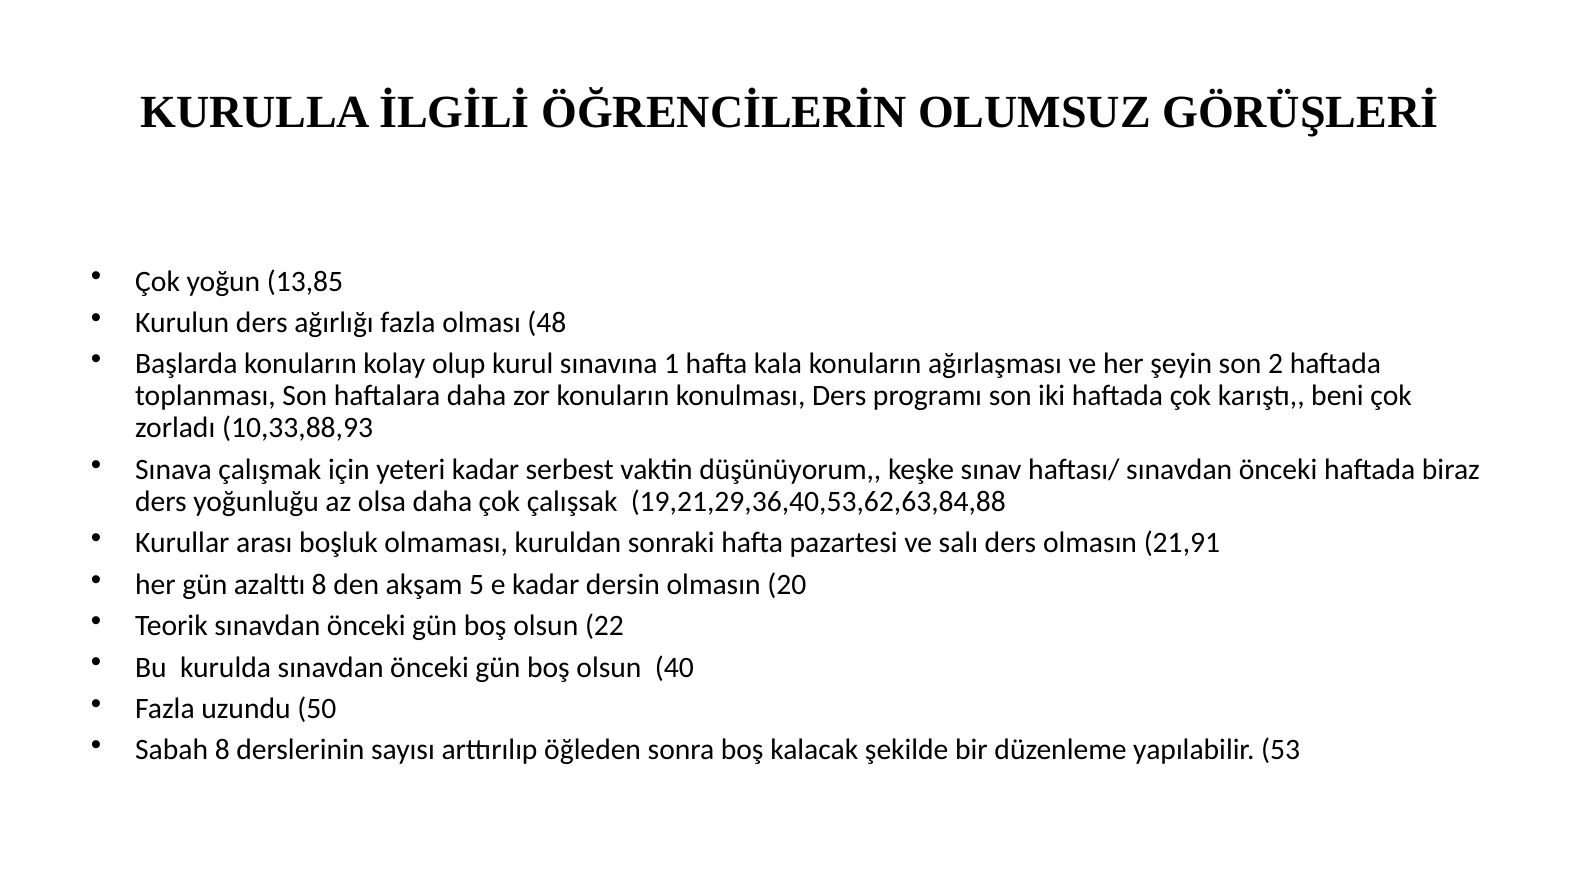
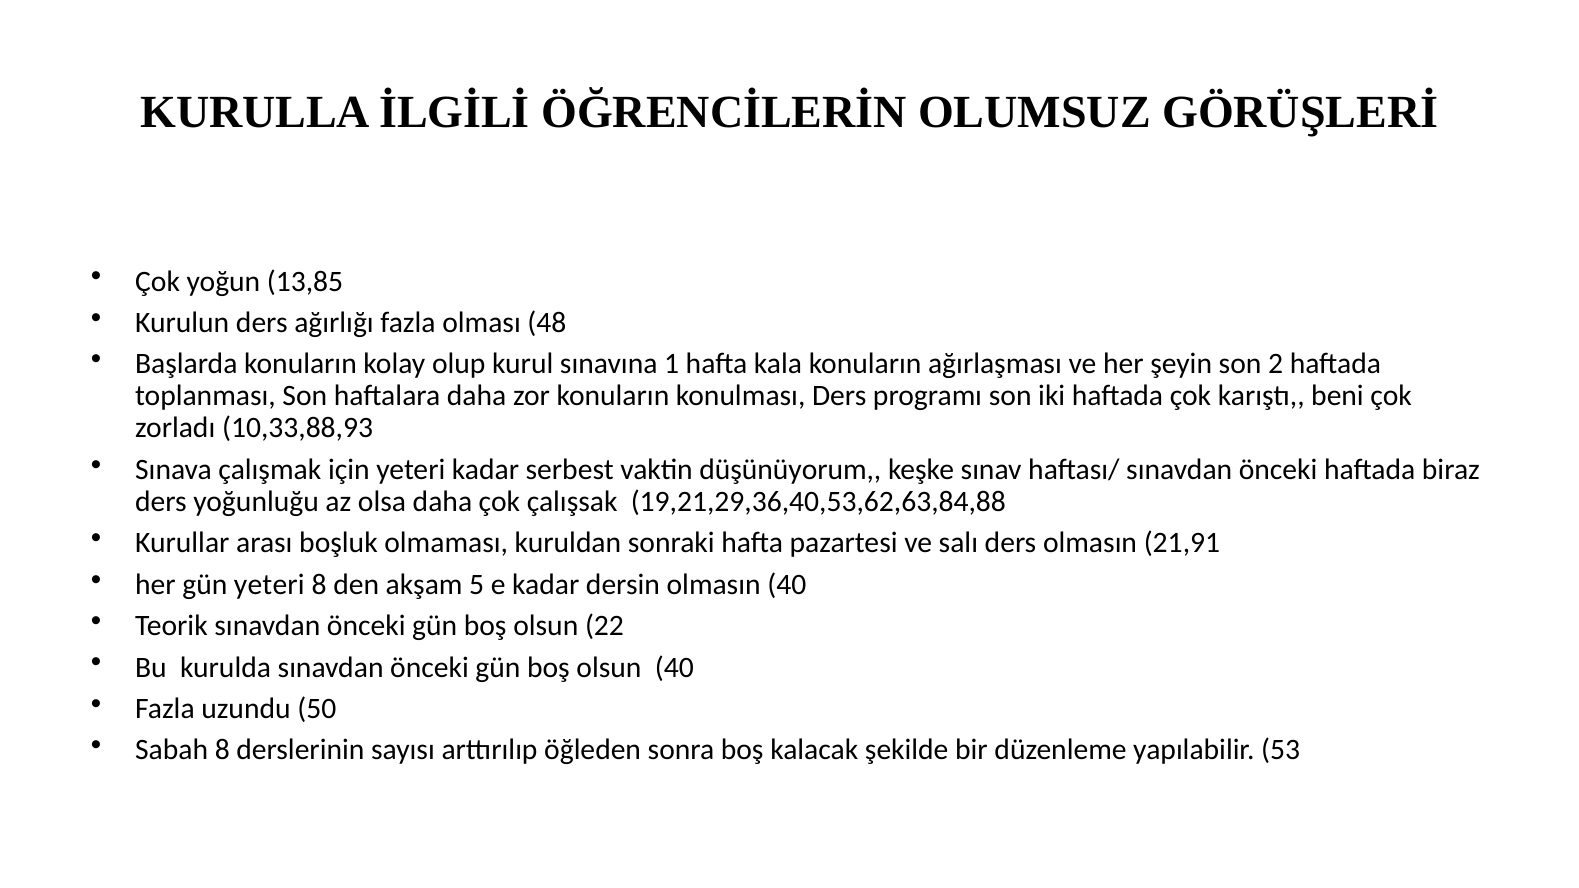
gün azalttı: azalttı -> yeteri
olmasın 20: 20 -> 40
